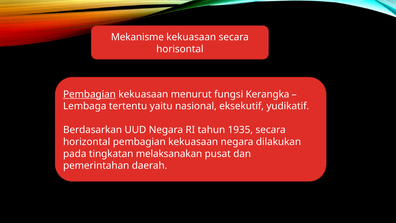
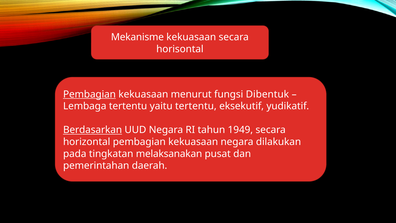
Kerangka: Kerangka -> Dibentuk
yaitu nasional: nasional -> tertentu
Berdasarkan underline: none -> present
1935: 1935 -> 1949
